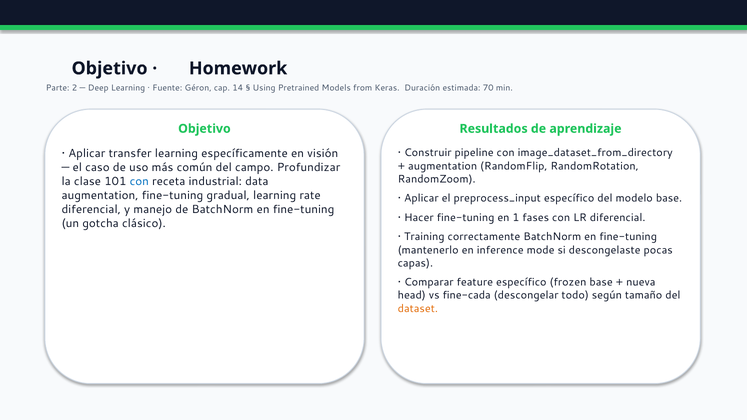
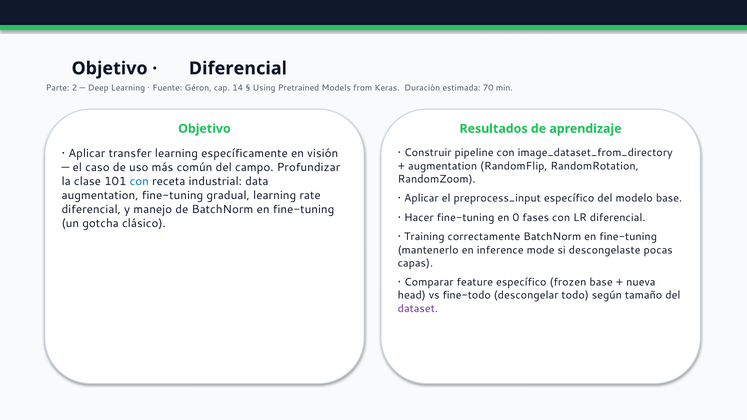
Homework at (238, 68): Homework -> Diferencial
1: 1 -> 0
fine-cada: fine-cada -> fine-todo
dataset colour: orange -> purple
